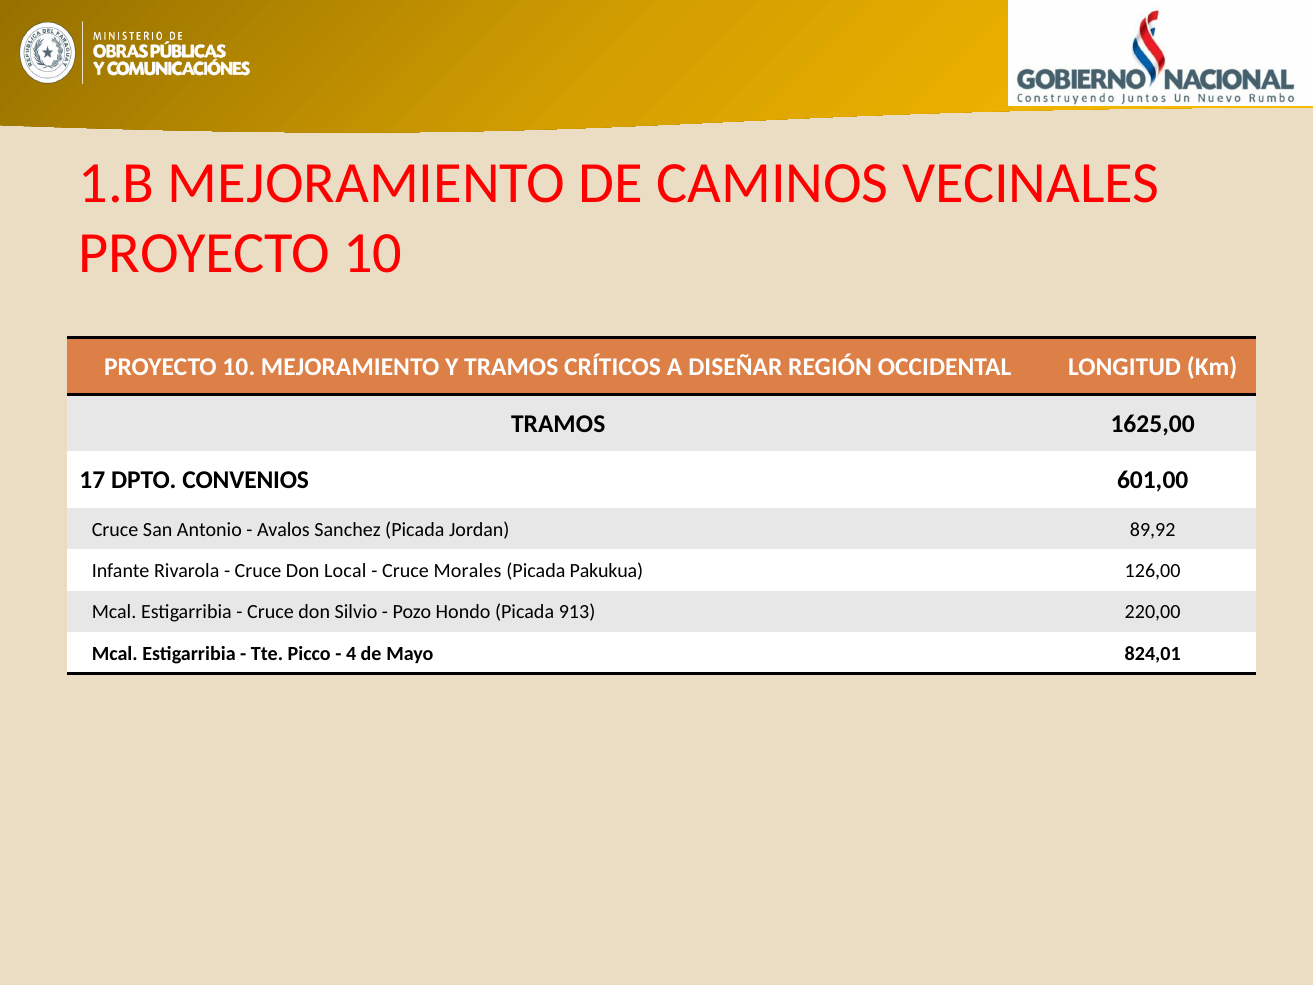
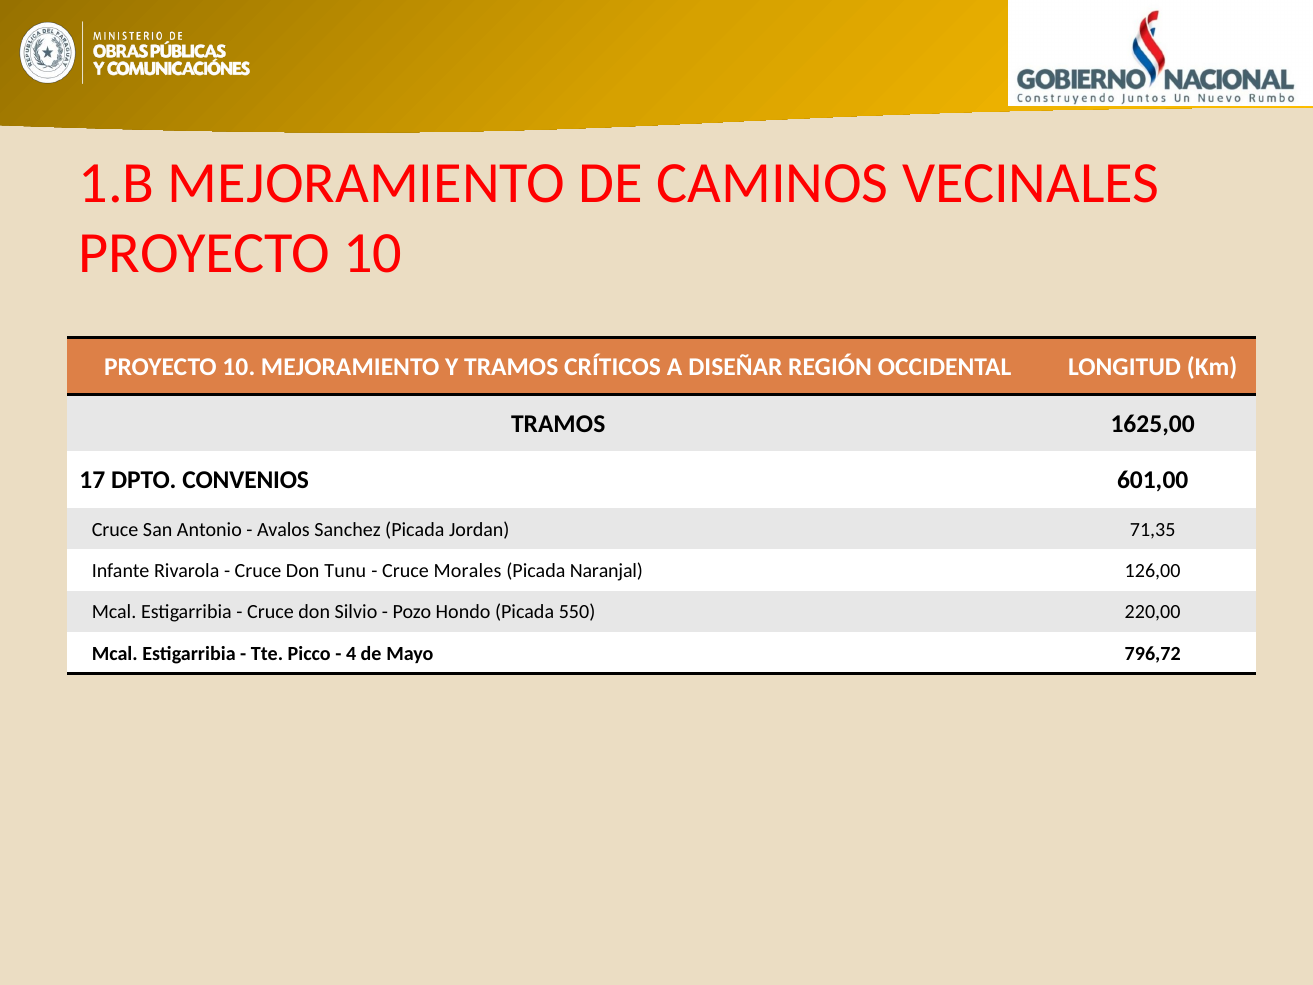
89,92: 89,92 -> 71,35
Local: Local -> Tunu
Pakukua: Pakukua -> Naranjal
913: 913 -> 550
824,01: 824,01 -> 796,72
